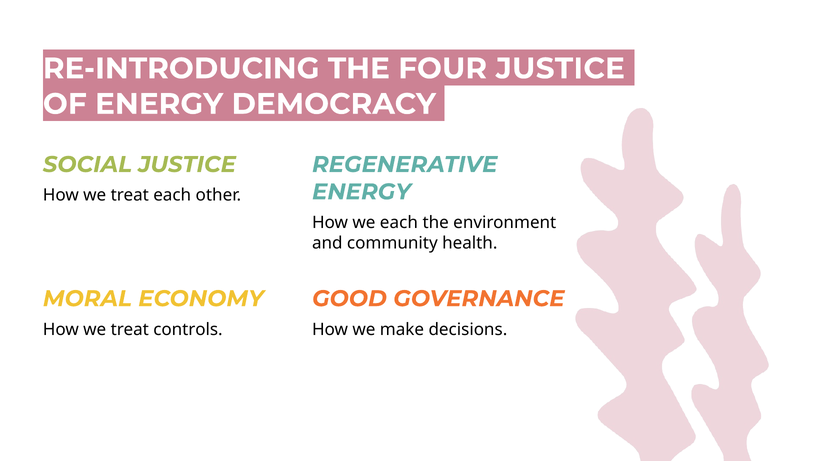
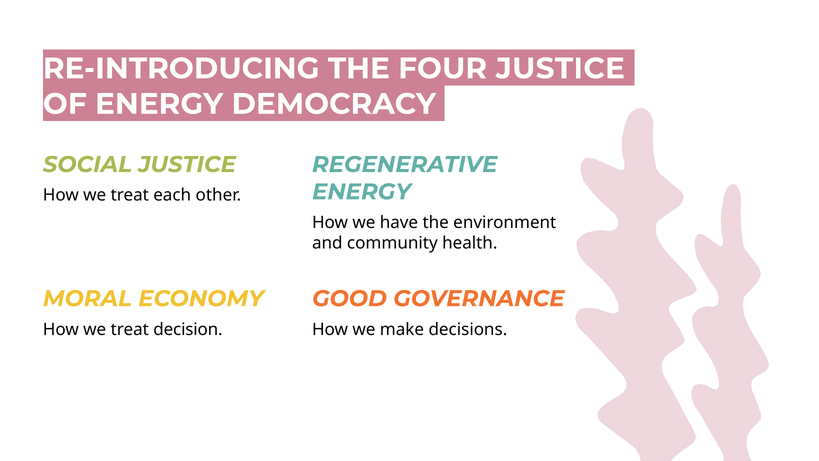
we each: each -> have
controls: controls -> decision
